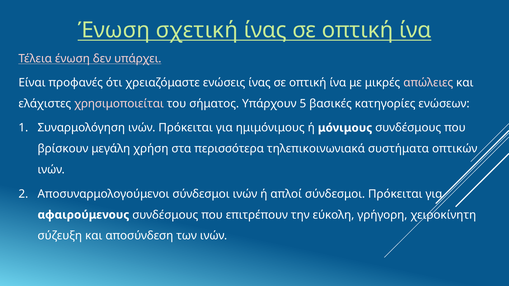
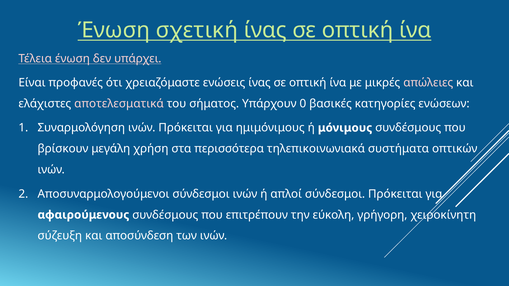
χρησιμοποιείται: χρησιμοποιείται -> αποτελεσματικά
5: 5 -> 0
